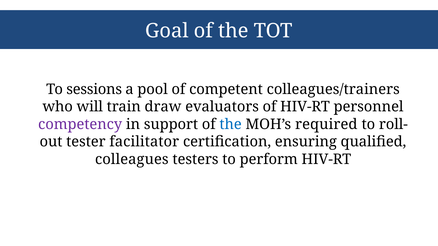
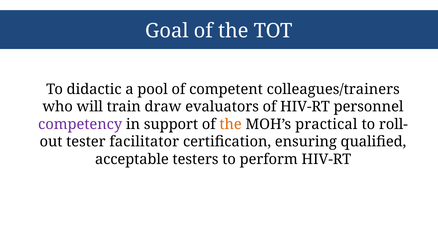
sessions: sessions -> didactic
the at (231, 124) colour: blue -> orange
required: required -> practical
colleagues: colleagues -> acceptable
